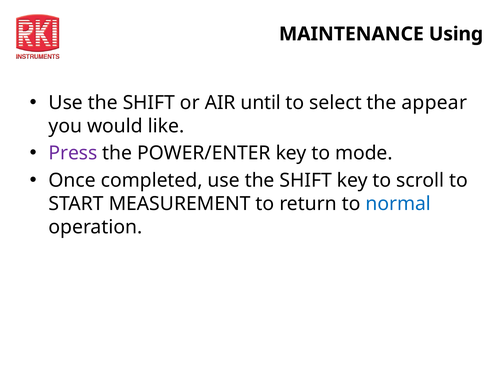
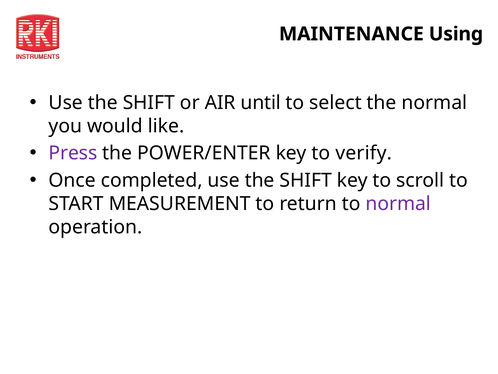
the appear: appear -> normal
mode: mode -> verify
normal at (398, 203) colour: blue -> purple
